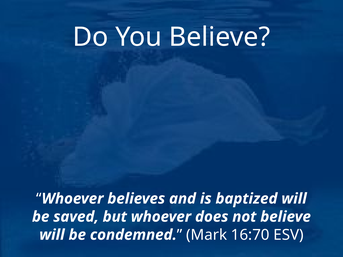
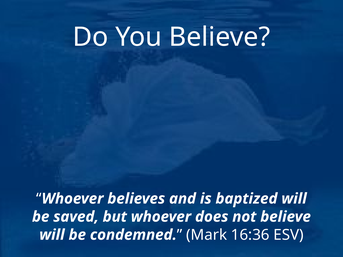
16:70: 16:70 -> 16:36
